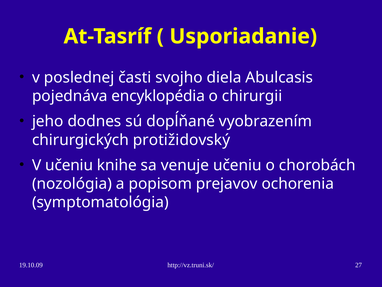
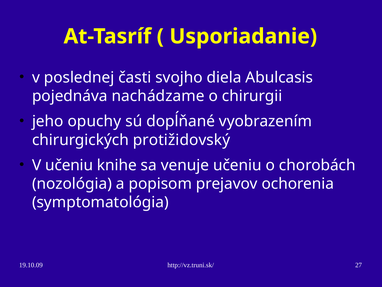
encyklopédia: encyklopédia -> nachádzame
dodnes: dodnes -> opuchy
